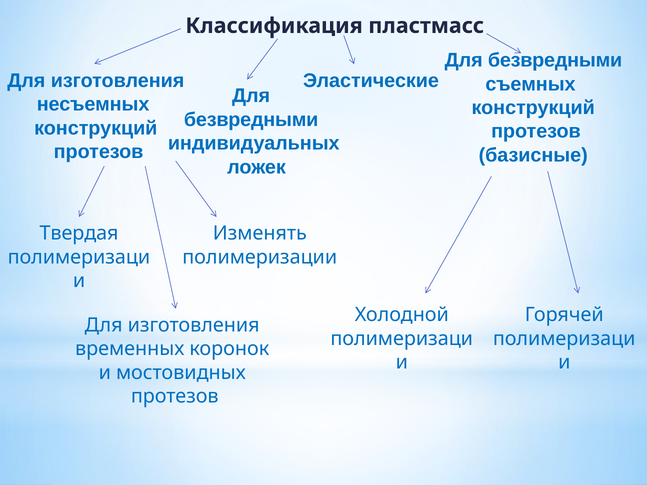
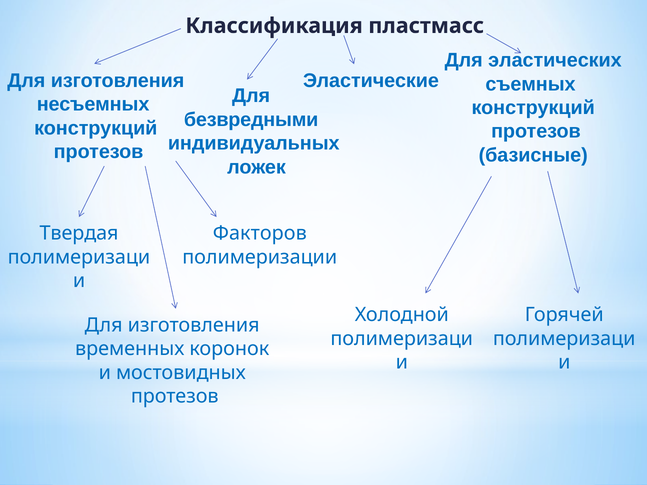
безвредными at (555, 60): безвредными -> эластических
Изменять: Изменять -> Факторов
